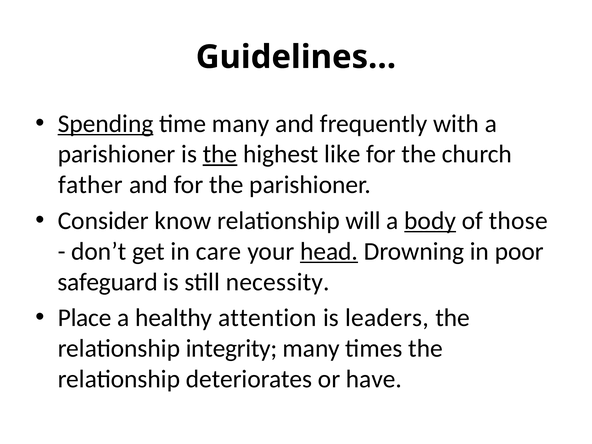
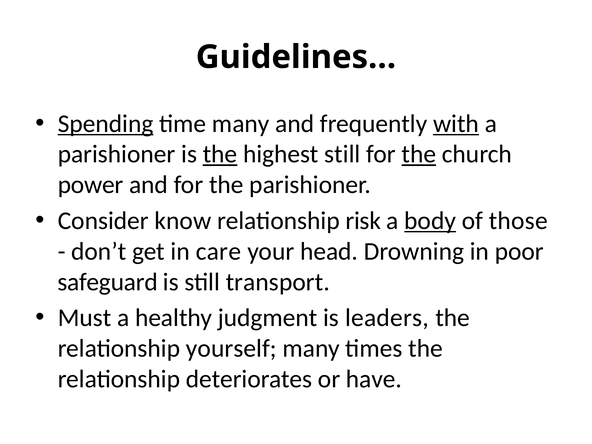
with underline: none -> present
highest like: like -> still
the at (419, 154) underline: none -> present
father: father -> power
will: will -> risk
head underline: present -> none
necessity: necessity -> transport
Place: Place -> Must
attention: attention -> judgment
integrity: integrity -> yourself
